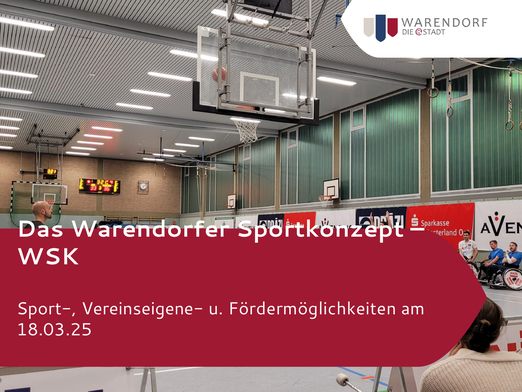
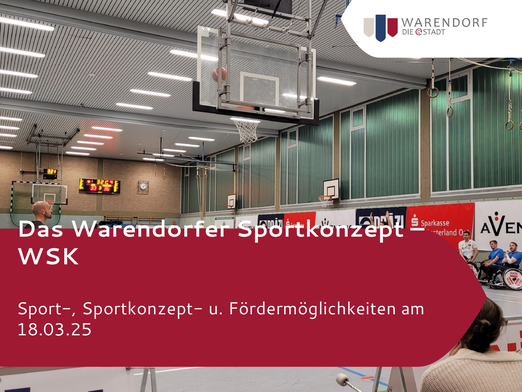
Vereinseigene-: Vereinseigene- -> Sportkonzept-
